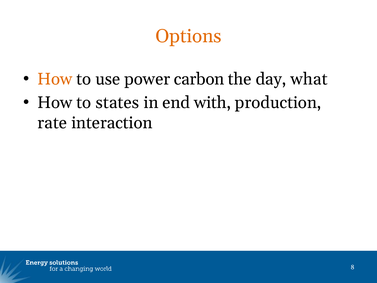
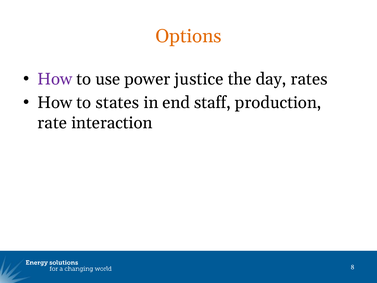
How at (55, 79) colour: orange -> purple
carbon: carbon -> justice
what: what -> rates
with: with -> staff
